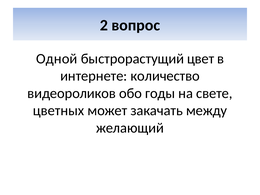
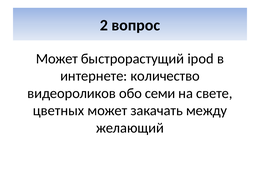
Одной at (57, 59): Одной -> Может
цвет: цвет -> ipod
годы: годы -> семи
